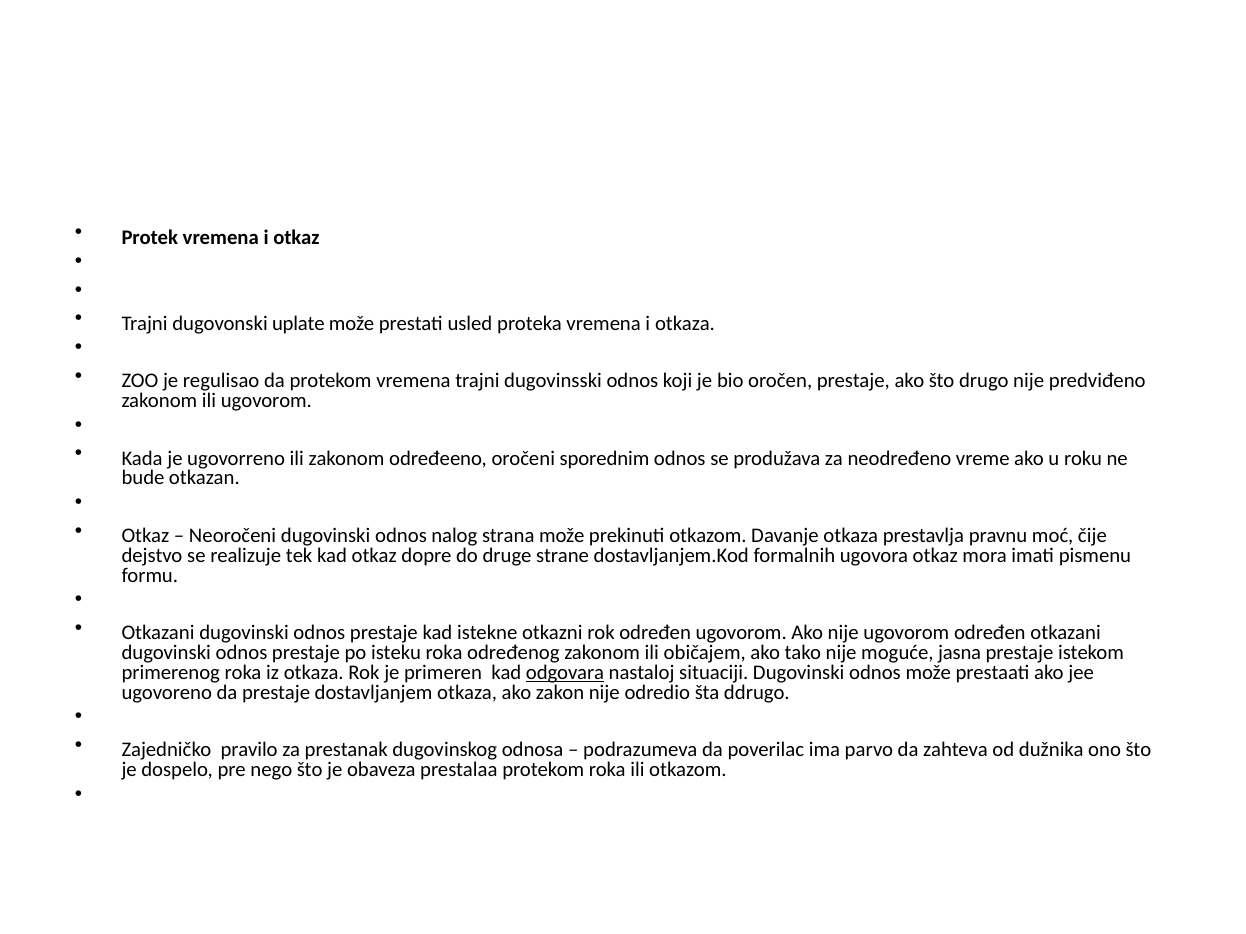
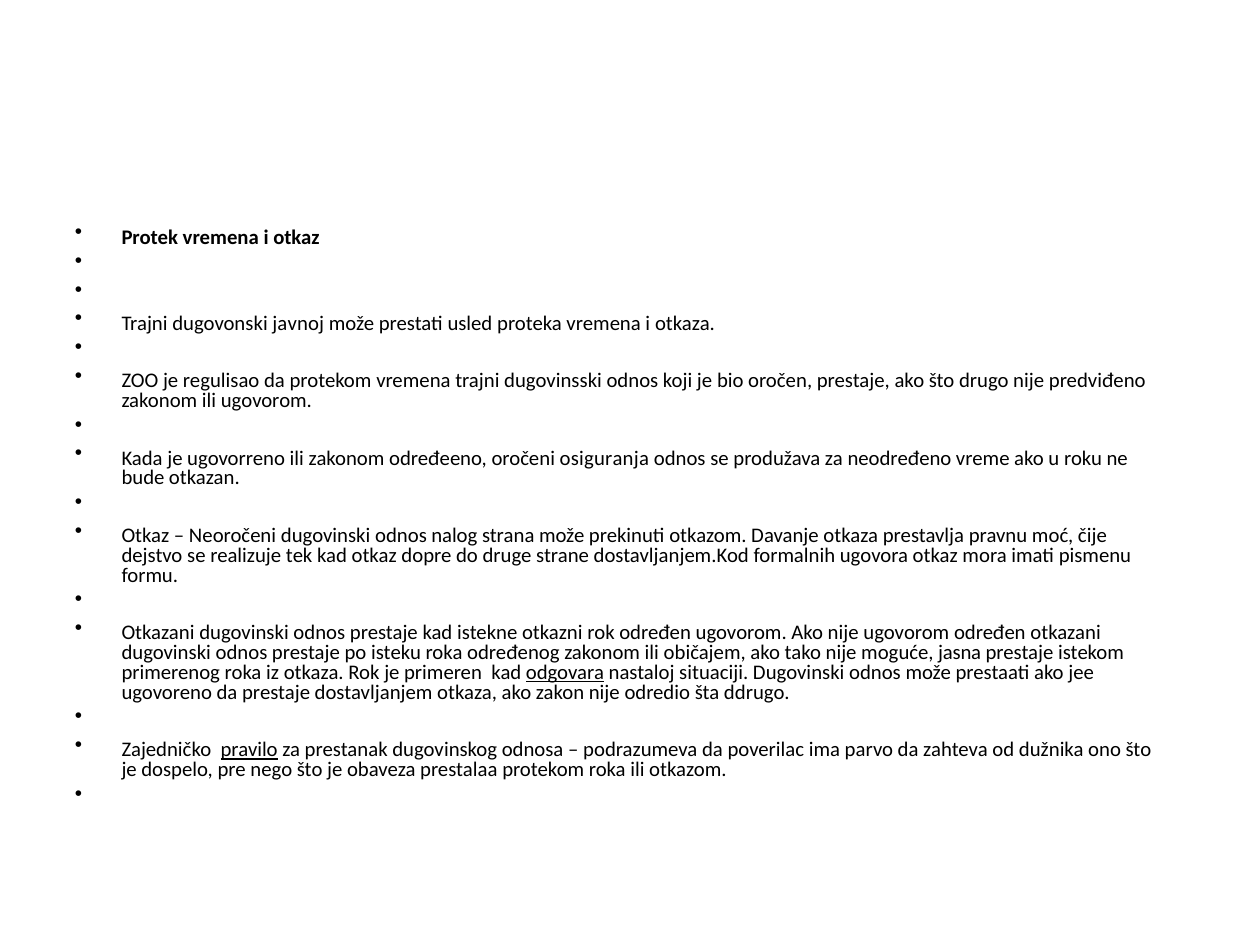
uplate: uplate -> javnoj
sporednim: sporednim -> osiguranja
pravilo underline: none -> present
